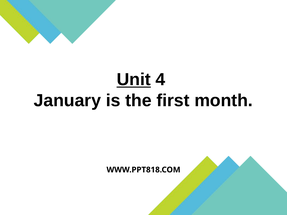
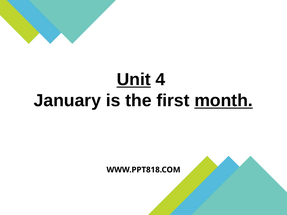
month underline: none -> present
